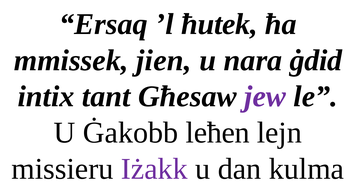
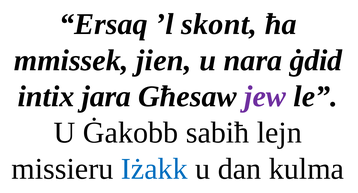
ħutek: ħutek -> skont
tant: tant -> jara
leħen: leħen -> sabiħ
Iżakk colour: purple -> blue
